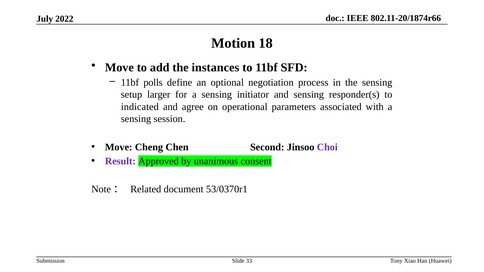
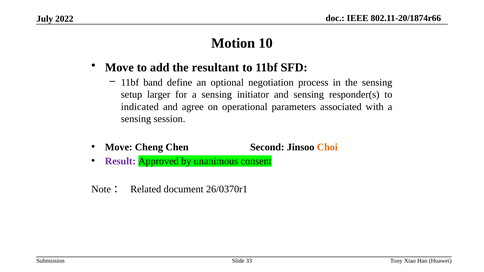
18: 18 -> 10
instances: instances -> resultant
polls: polls -> band
Choi colour: purple -> orange
53/0370r1: 53/0370r1 -> 26/0370r1
